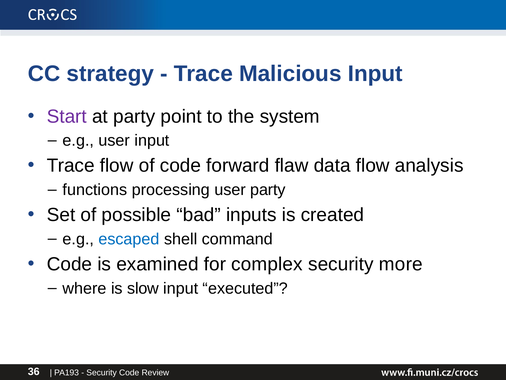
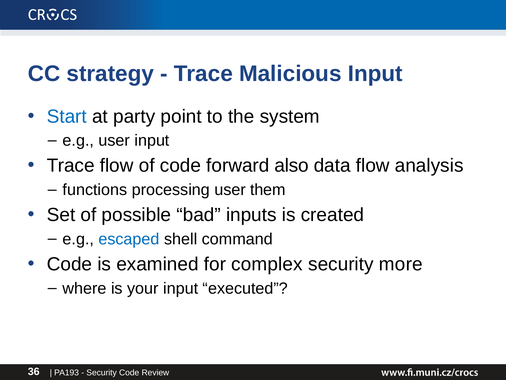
Start colour: purple -> blue
flaw: flaw -> also
user party: party -> them
slow: slow -> your
